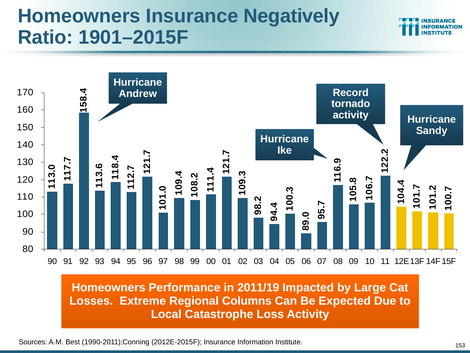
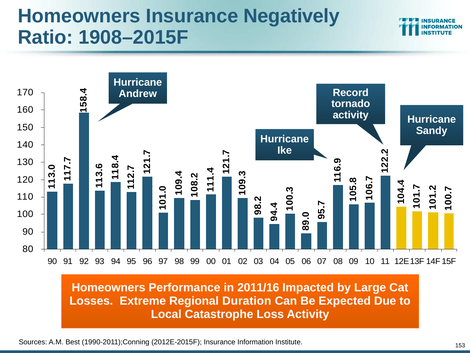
1901–2015F: 1901–2015F -> 1908–2015F
2011/19: 2011/19 -> 2011/16
Columns: Columns -> Duration
